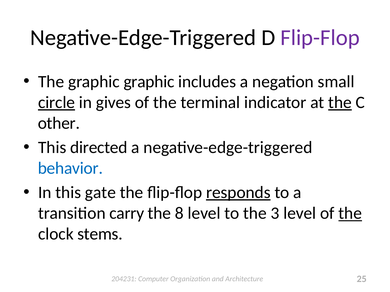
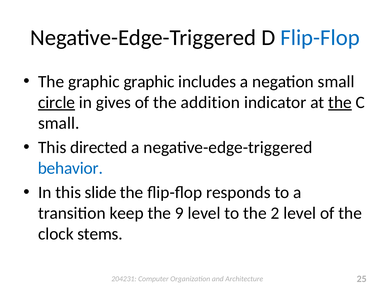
Flip-Flop at (320, 38) colour: purple -> blue
terminal: terminal -> addition
other at (59, 123): other -> small
gate: gate -> slide
responds underline: present -> none
carry: carry -> keep
8: 8 -> 9
3: 3 -> 2
the at (350, 214) underline: present -> none
